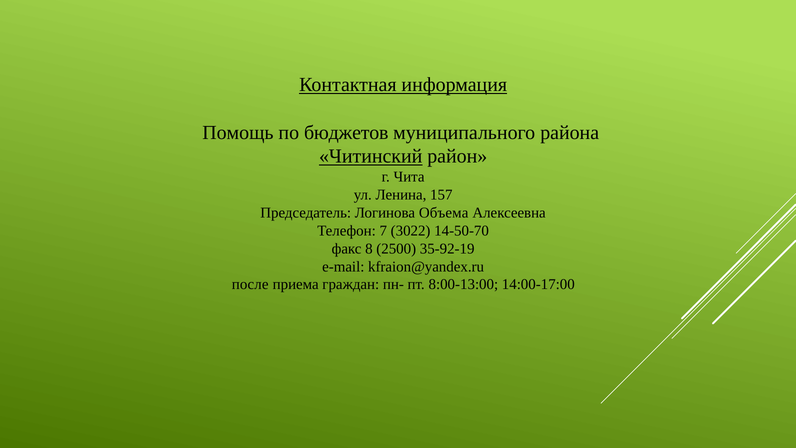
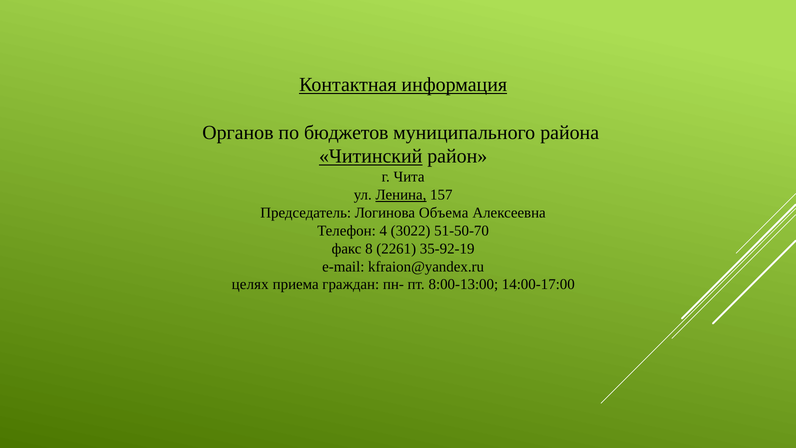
Помощь: Помощь -> Органов
Ленина underline: none -> present
7: 7 -> 4
14-50-70: 14-50-70 -> 51-50-70
2500: 2500 -> 2261
после: после -> целях
